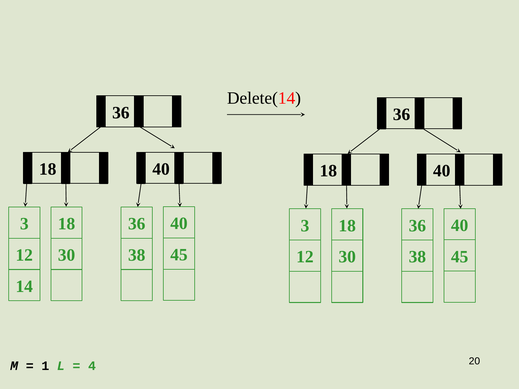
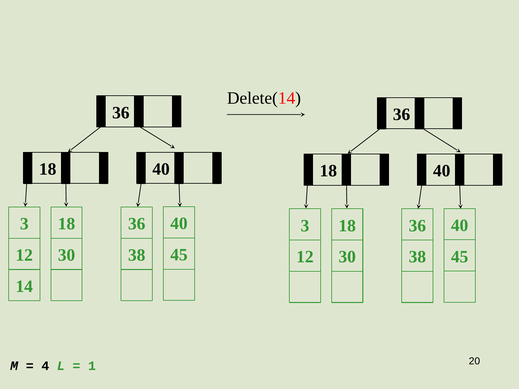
1: 1 -> 4
4: 4 -> 1
